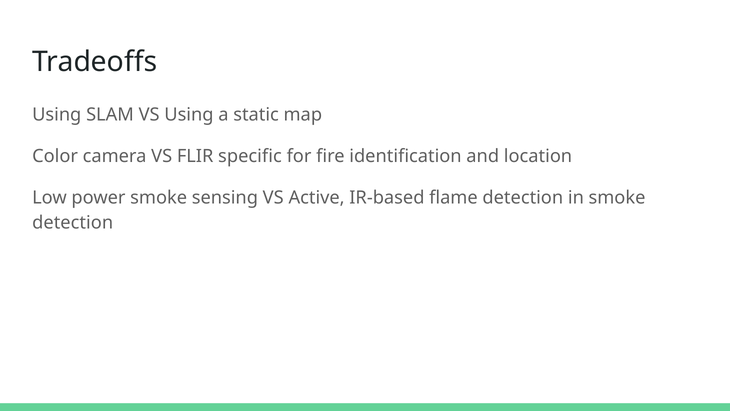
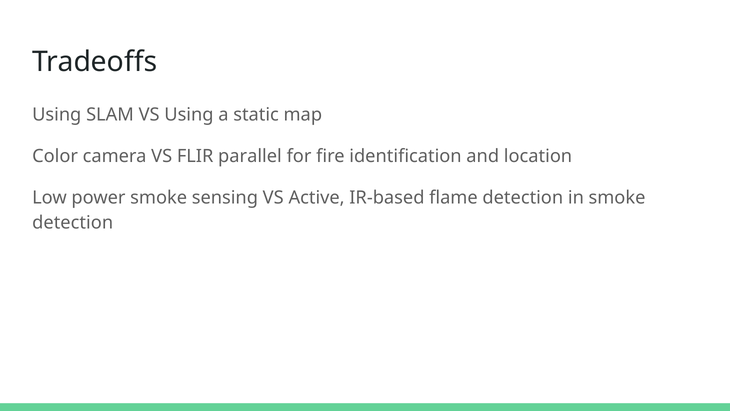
specific: specific -> parallel
